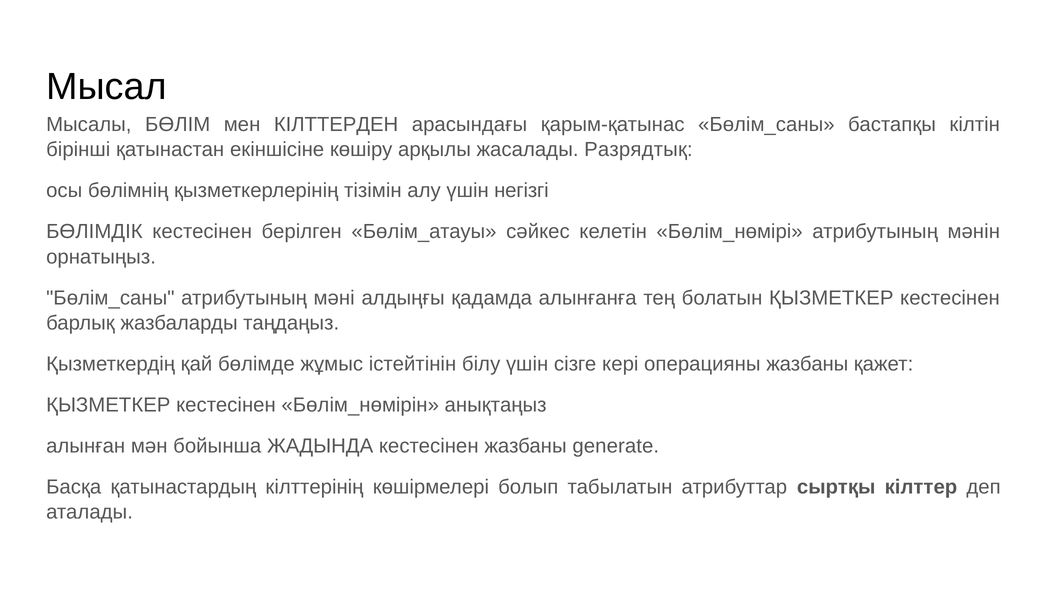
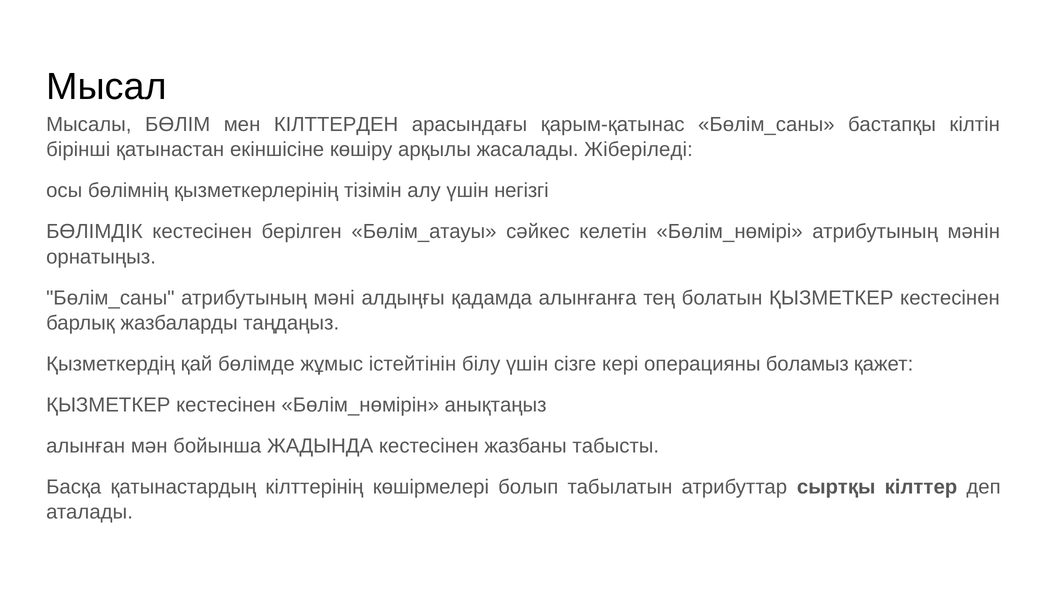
Разрядтық: Разрядтық -> Жіберіледі
операцияны жазбаны: жазбаны -> боламыз
generate: generate -> табысты
